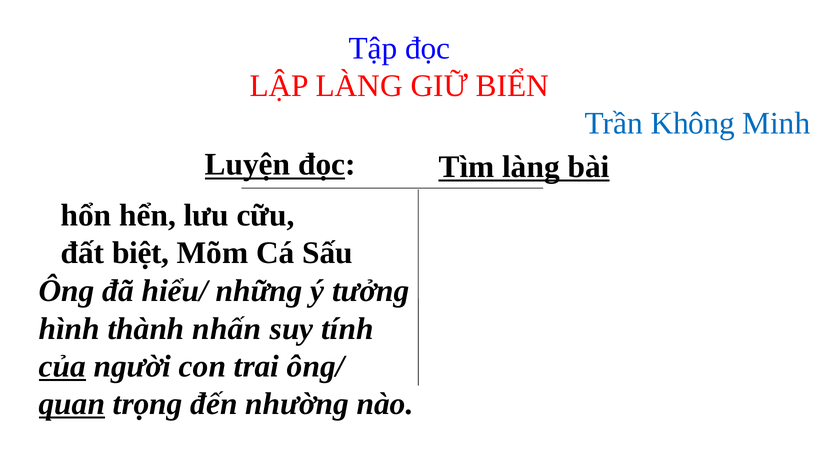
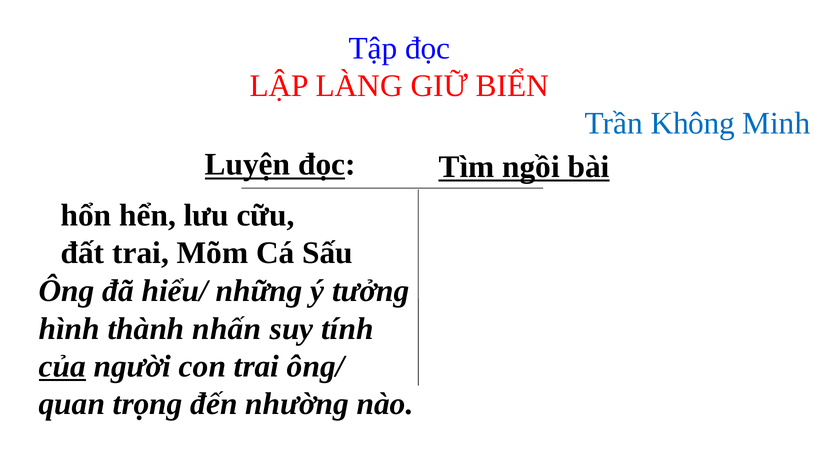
Tìm làng: làng -> ngồi
đất biệt: biệt -> trai
quan underline: present -> none
